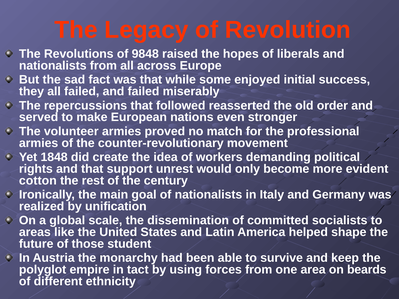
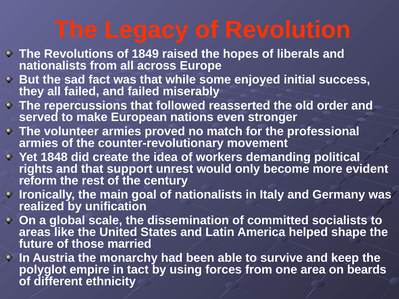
9848: 9848 -> 1849
cotton: cotton -> reform
student: student -> married
